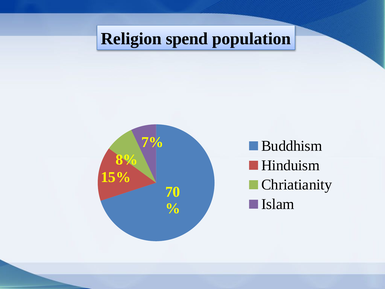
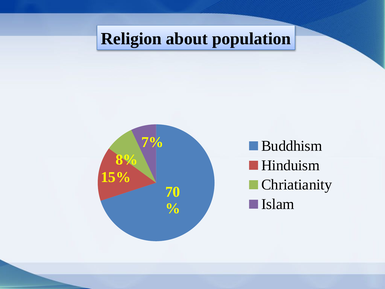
spend: spend -> about
